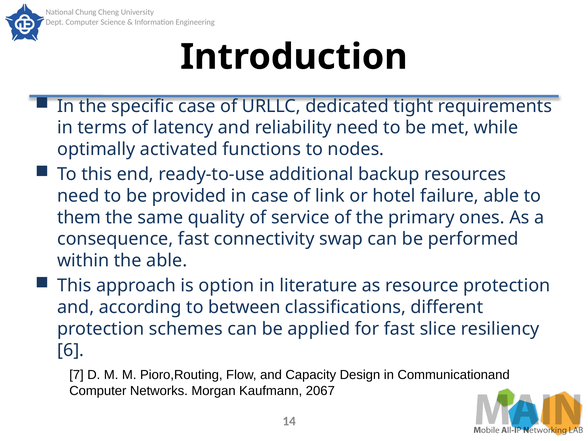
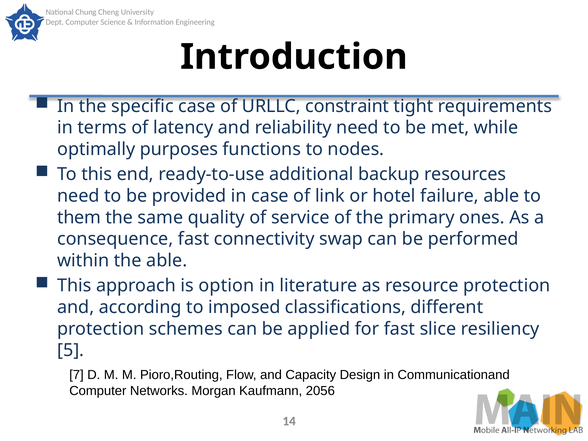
dedicated: dedicated -> constraint
activated: activated -> purposes
between: between -> imposed
6: 6 -> 5
2067: 2067 -> 2056
